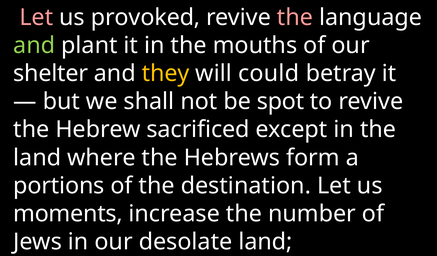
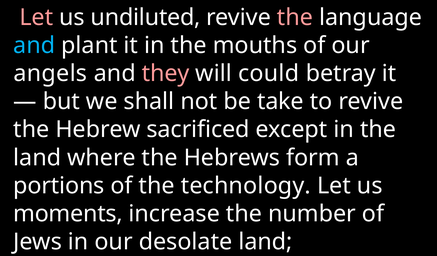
provoked: provoked -> undiluted
and at (34, 45) colour: light green -> light blue
shelter: shelter -> angels
they colour: yellow -> pink
spot: spot -> take
destination: destination -> technology
